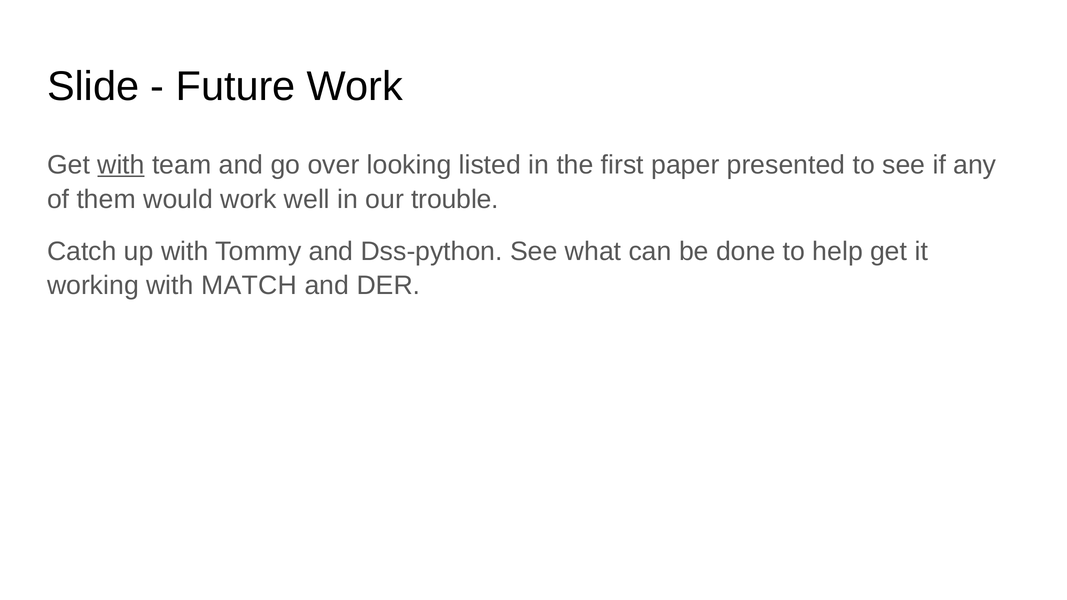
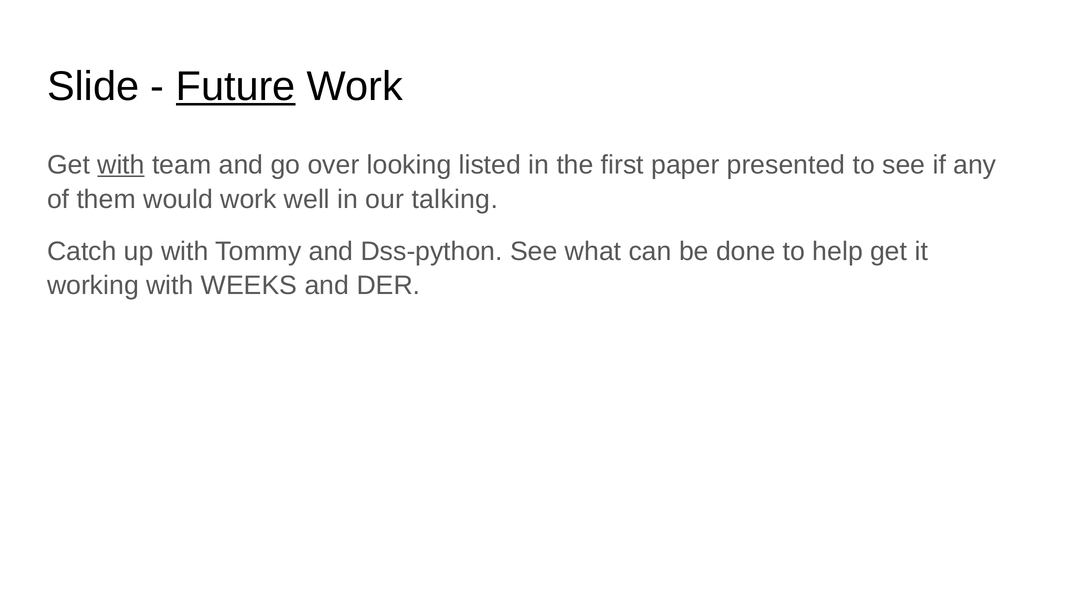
Future underline: none -> present
trouble: trouble -> talking
MATCH: MATCH -> WEEKS
